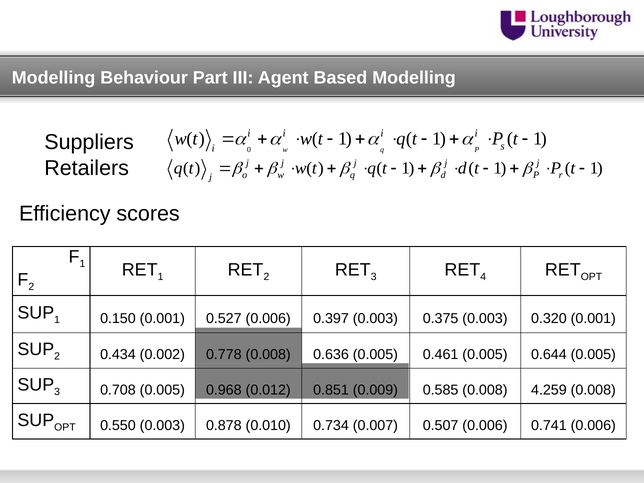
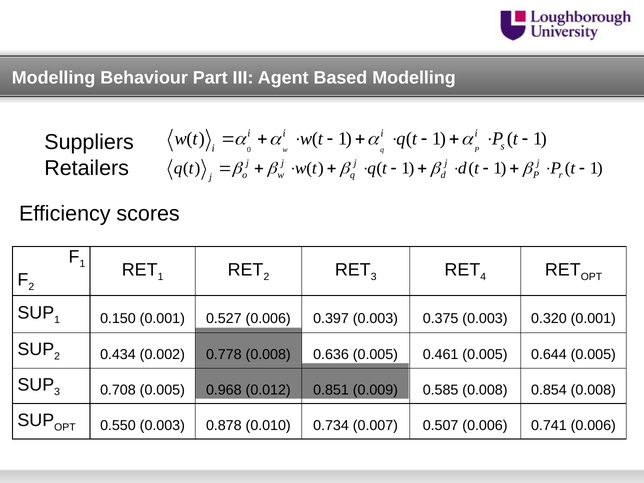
4.259: 4.259 -> 0.854
